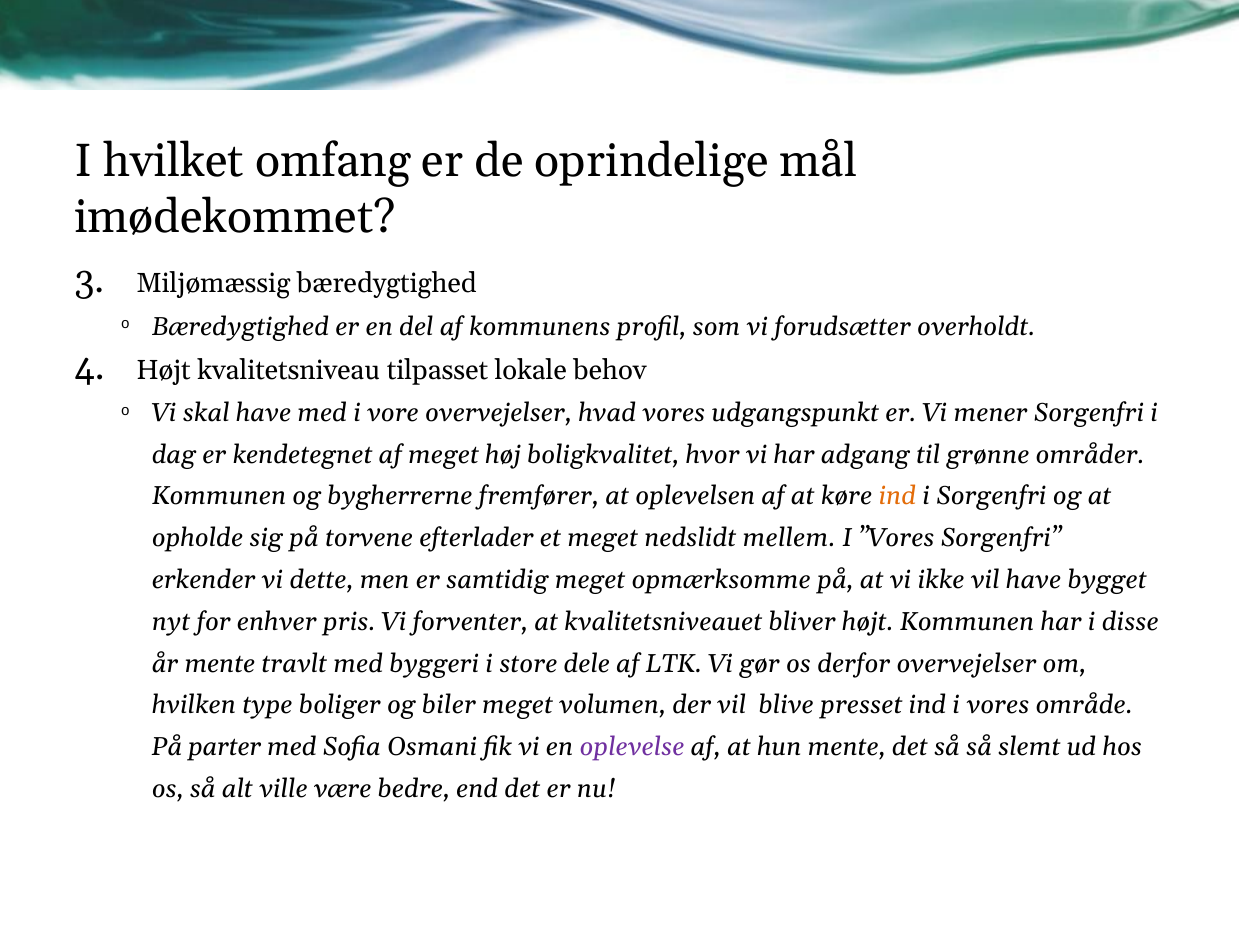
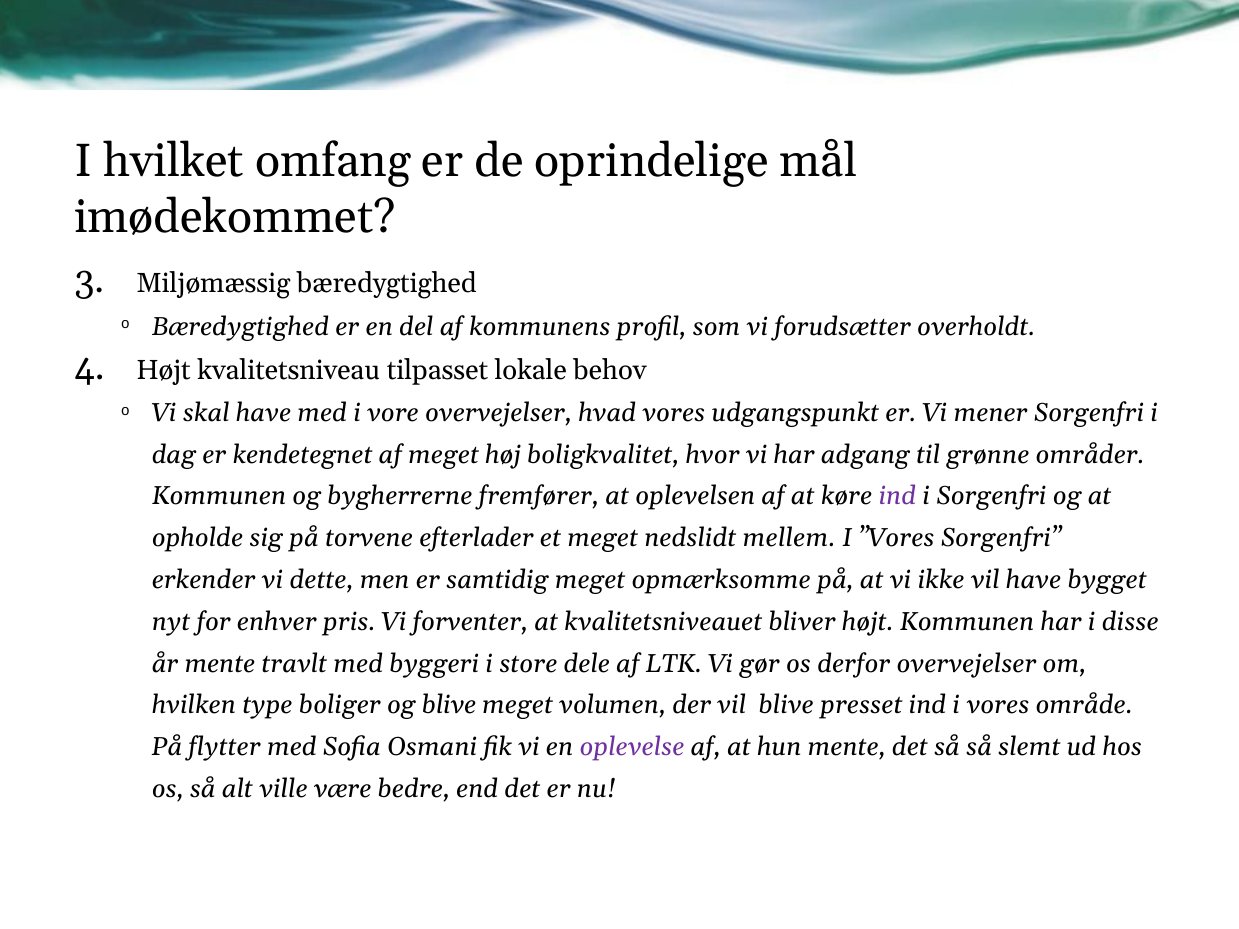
ind at (897, 497) colour: orange -> purple
og biler: biler -> blive
parter: parter -> flytter
